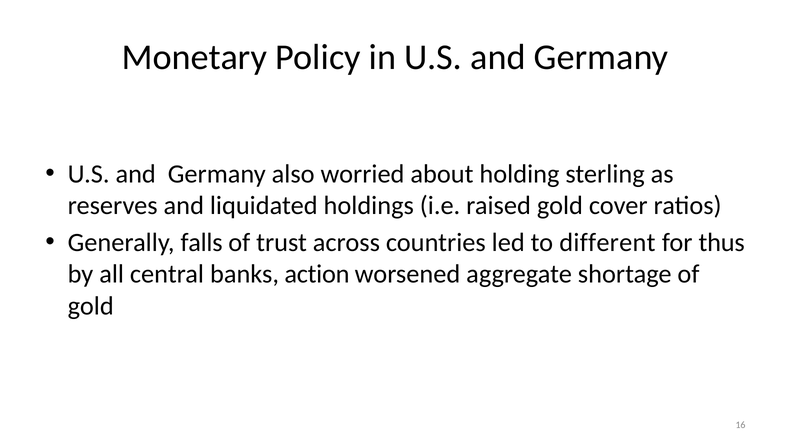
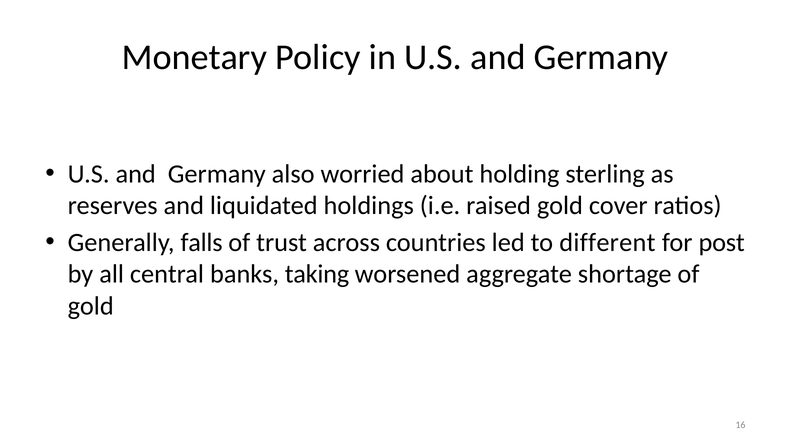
thus: thus -> post
action: action -> taking
